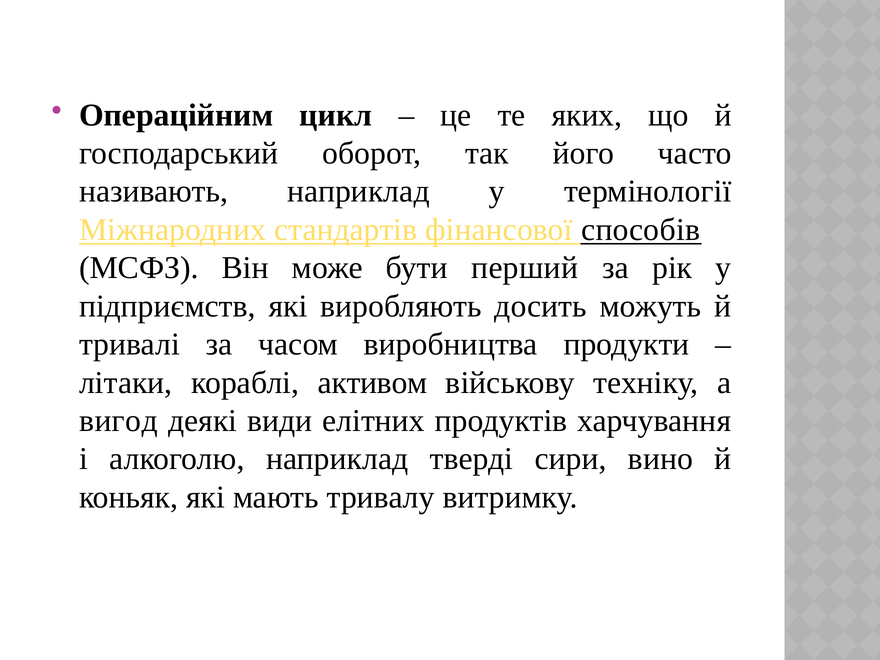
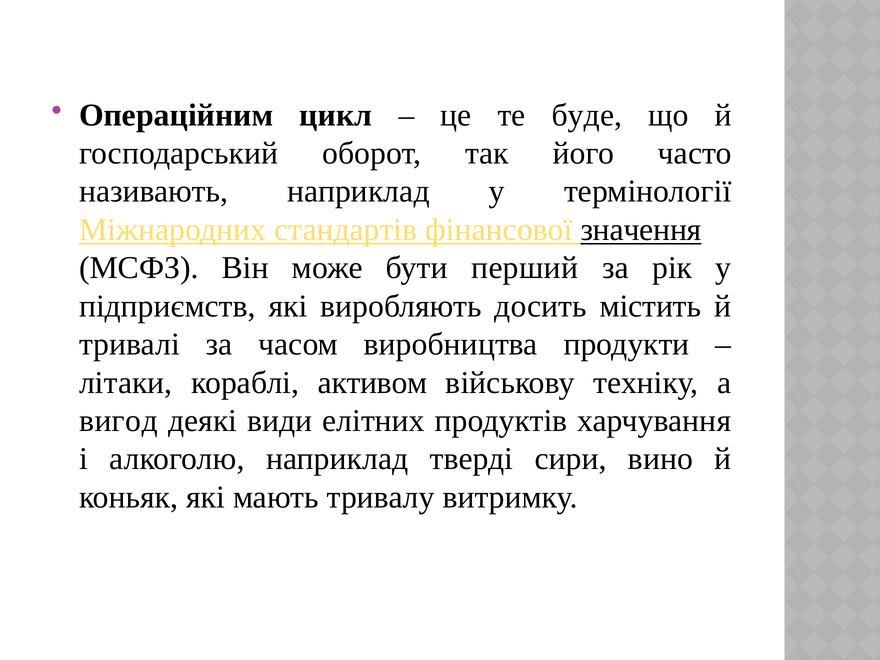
яких: яких -> буде
способів: способів -> значення
можуть: можуть -> містить
